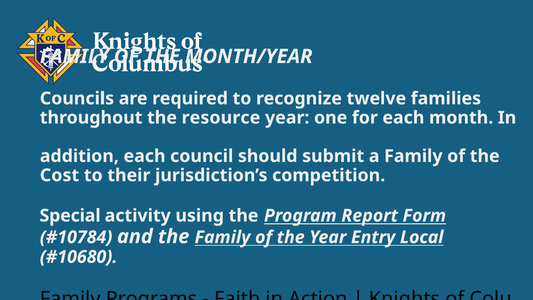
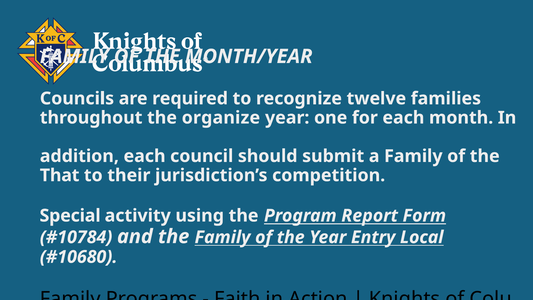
resource: resource -> organize
Cost: Cost -> That
